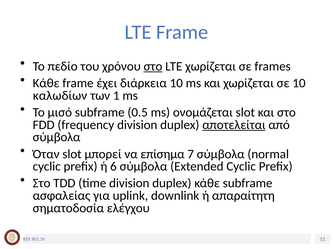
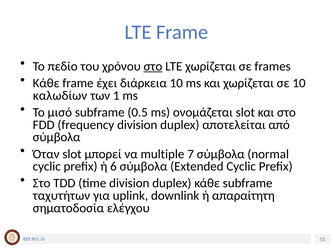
αποτελείται underline: present -> none
επίσημα: επίσημα -> multiple
ασφαλείας: ασφαλείας -> ταχυτήτων
